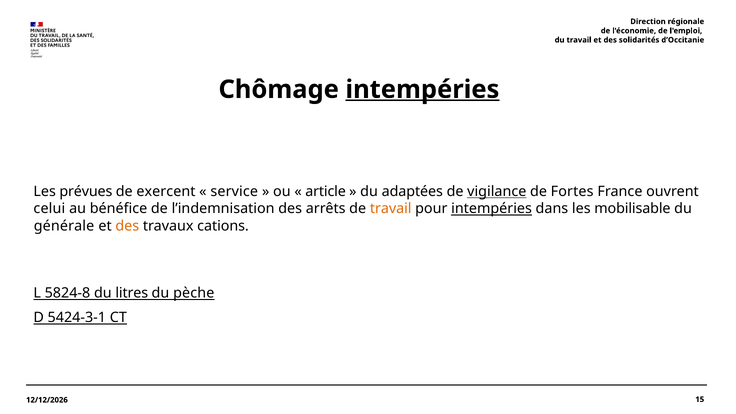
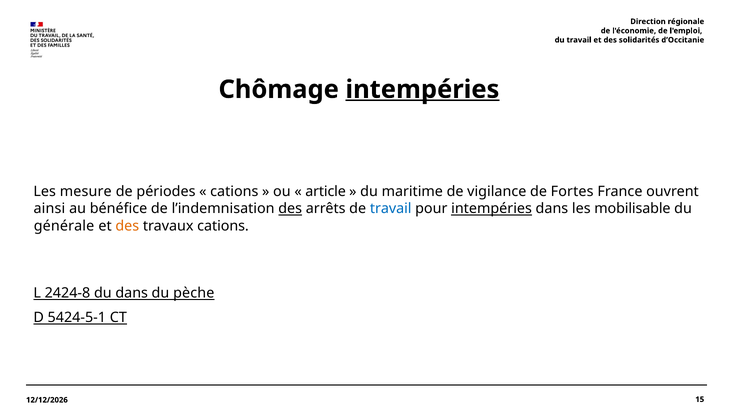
prévues: prévues -> mesure
exercent: exercent -> périodes
service at (234, 192): service -> cations
adaptées: adaptées -> maritime
vigilance underline: present -> none
celui: celui -> ainsi
des at (290, 209) underline: none -> present
travail at (391, 209) colour: orange -> blue
5824-8: 5824-8 -> 2424-8
du litres: litres -> dans
5424-3-1: 5424-3-1 -> 5424-5-1
